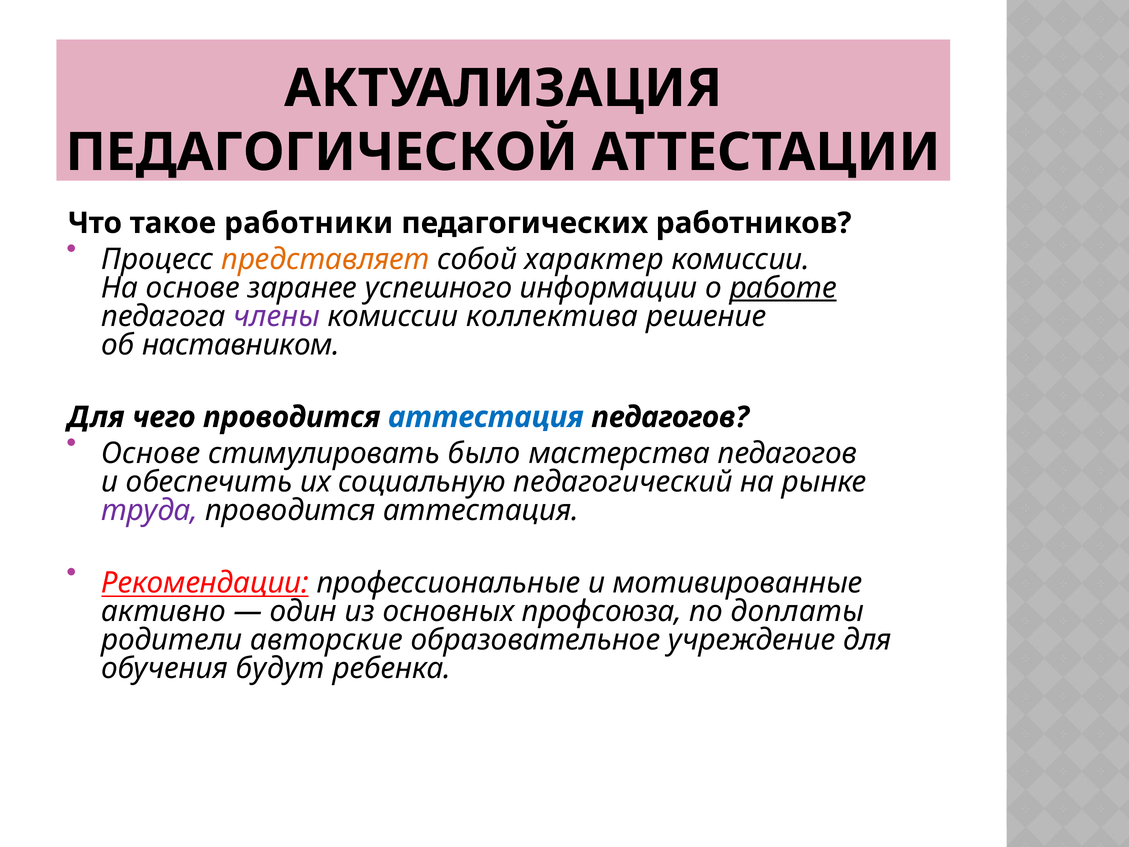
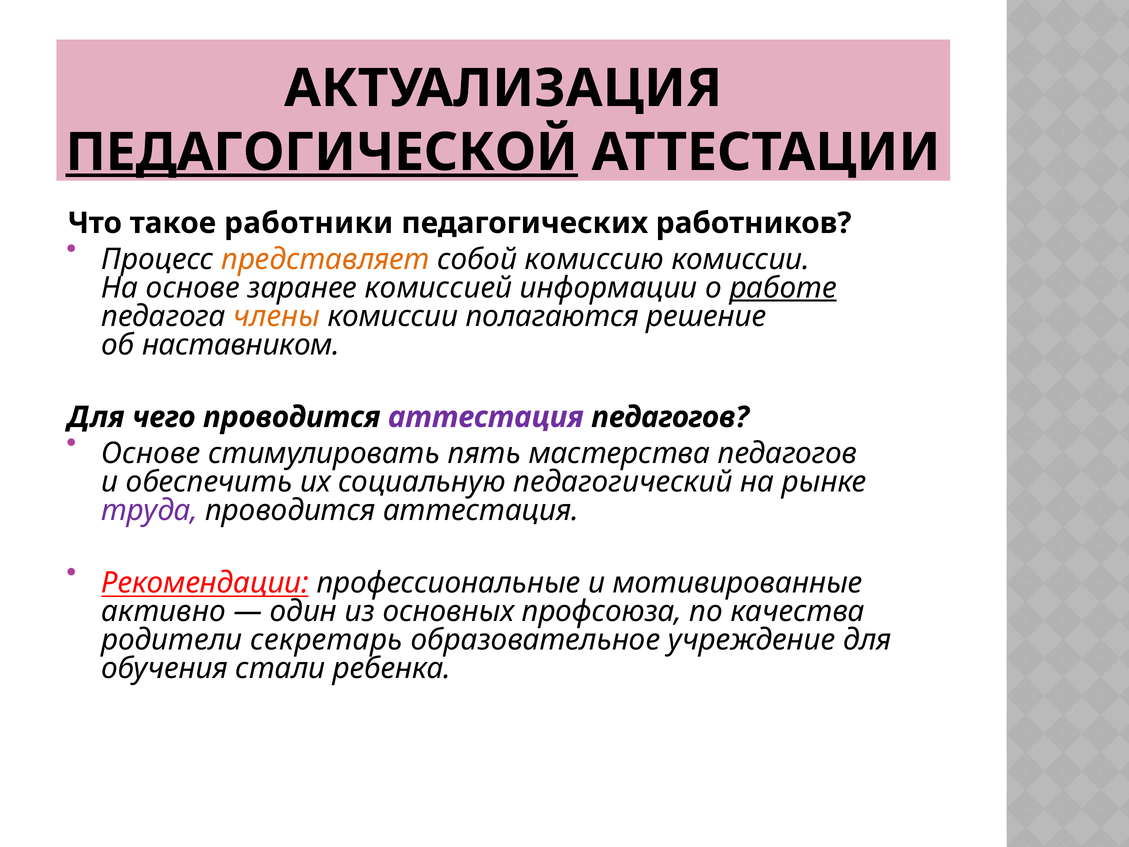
ПЕДАГОГИЧЕСКОЙ underline: none -> present
характер: характер -> комиссию
успешного: успешного -> комиссией
члены colour: purple -> orange
коллектива: коллектива -> полагаются
аттестация at (486, 417) colour: blue -> purple
было: было -> пять
доплаты: доплаты -> качества
авторские: авторские -> секретарь
будут: будут -> стали
